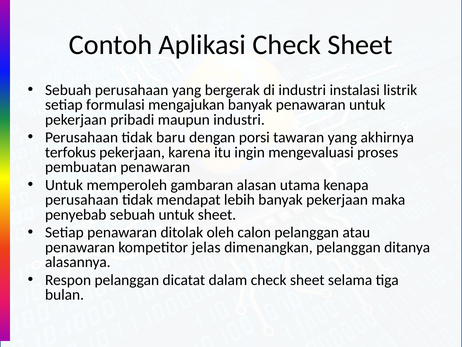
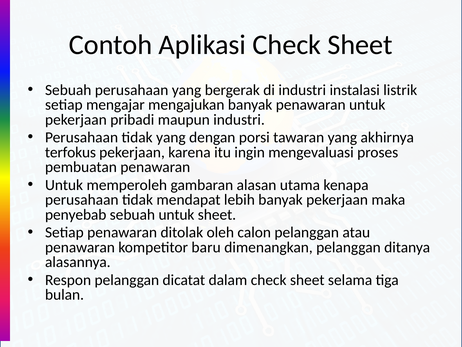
formulasi: formulasi -> mengajar
tidak baru: baru -> yang
jelas: jelas -> baru
